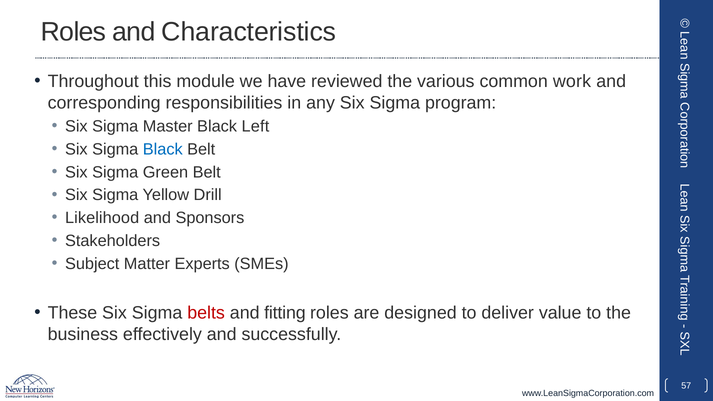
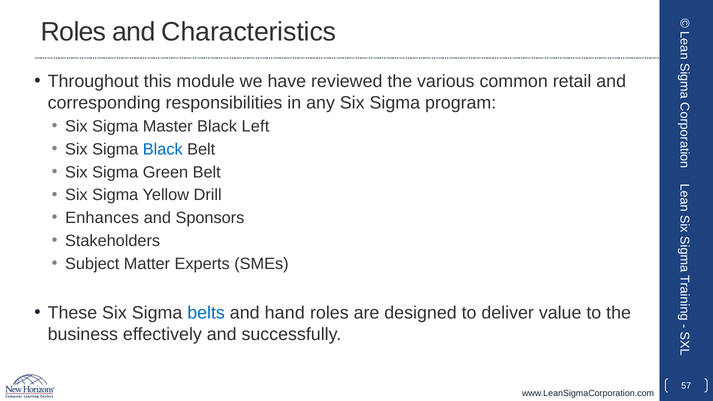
work: work -> retail
Likelihood: Likelihood -> Enhances
belts colour: red -> blue
fitting: fitting -> hand
